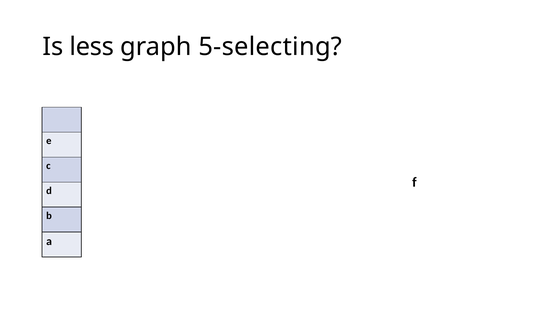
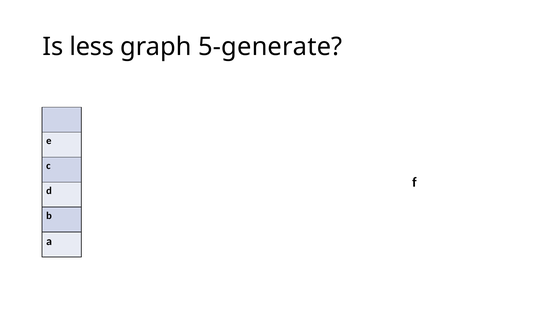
5-selecting: 5-selecting -> 5-generate
